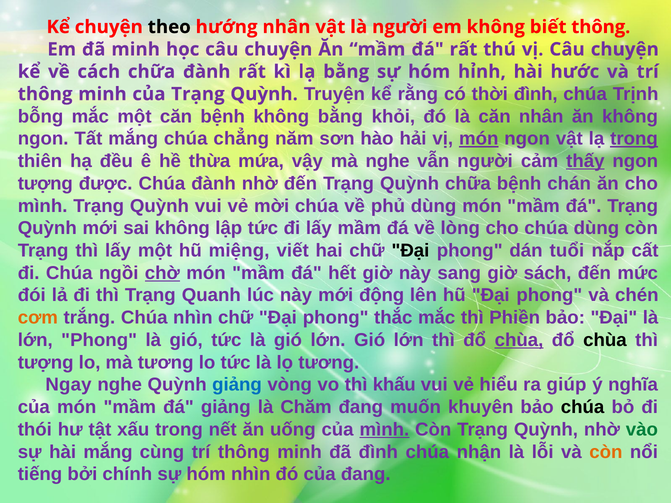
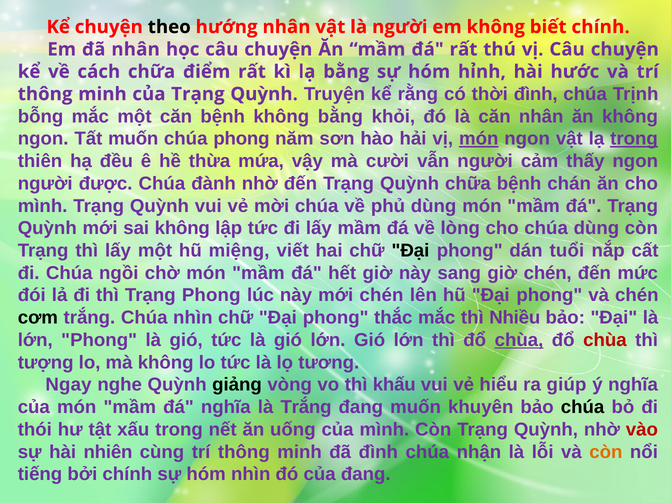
biết thông: thông -> chính
đã minh: minh -> nhân
chữa đành: đành -> điểm
Tất mắng: mắng -> muốn
chúa chẳng: chẳng -> phong
mà nghe: nghe -> cười
thấy underline: present -> none
tượng at (45, 184): tượng -> người
chờ underline: present -> none
giờ sách: sách -> chén
Trạng Quanh: Quanh -> Phong
mới động: động -> chén
cơm colour: orange -> black
Phiền: Phiền -> Nhiều
chùa at (605, 340) colour: black -> red
mà tương: tương -> không
giảng at (237, 385) colour: blue -> black
đá giảng: giảng -> nghĩa
là Chăm: Chăm -> Trắng
mình at (384, 430) underline: present -> none
vào colour: green -> red
hài mắng: mắng -> nhiên
